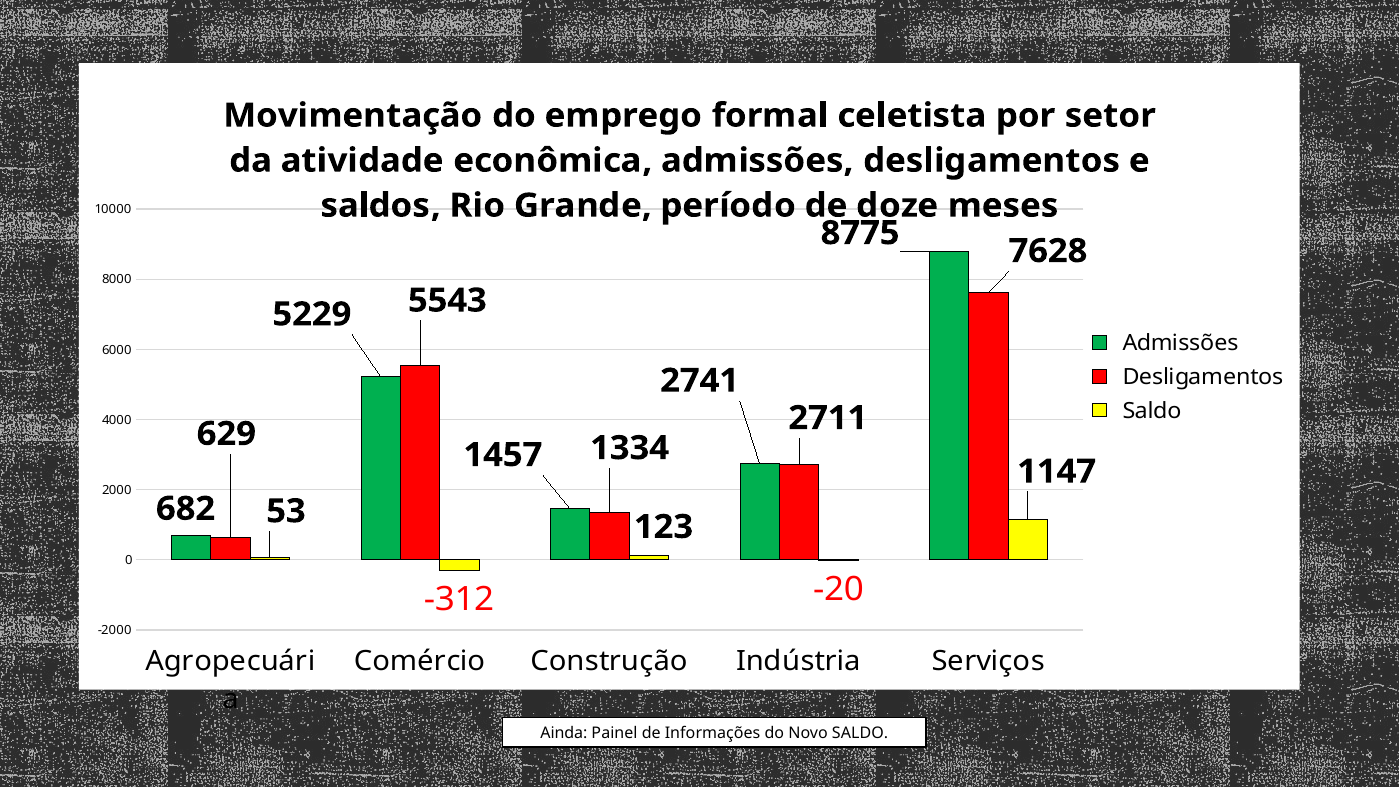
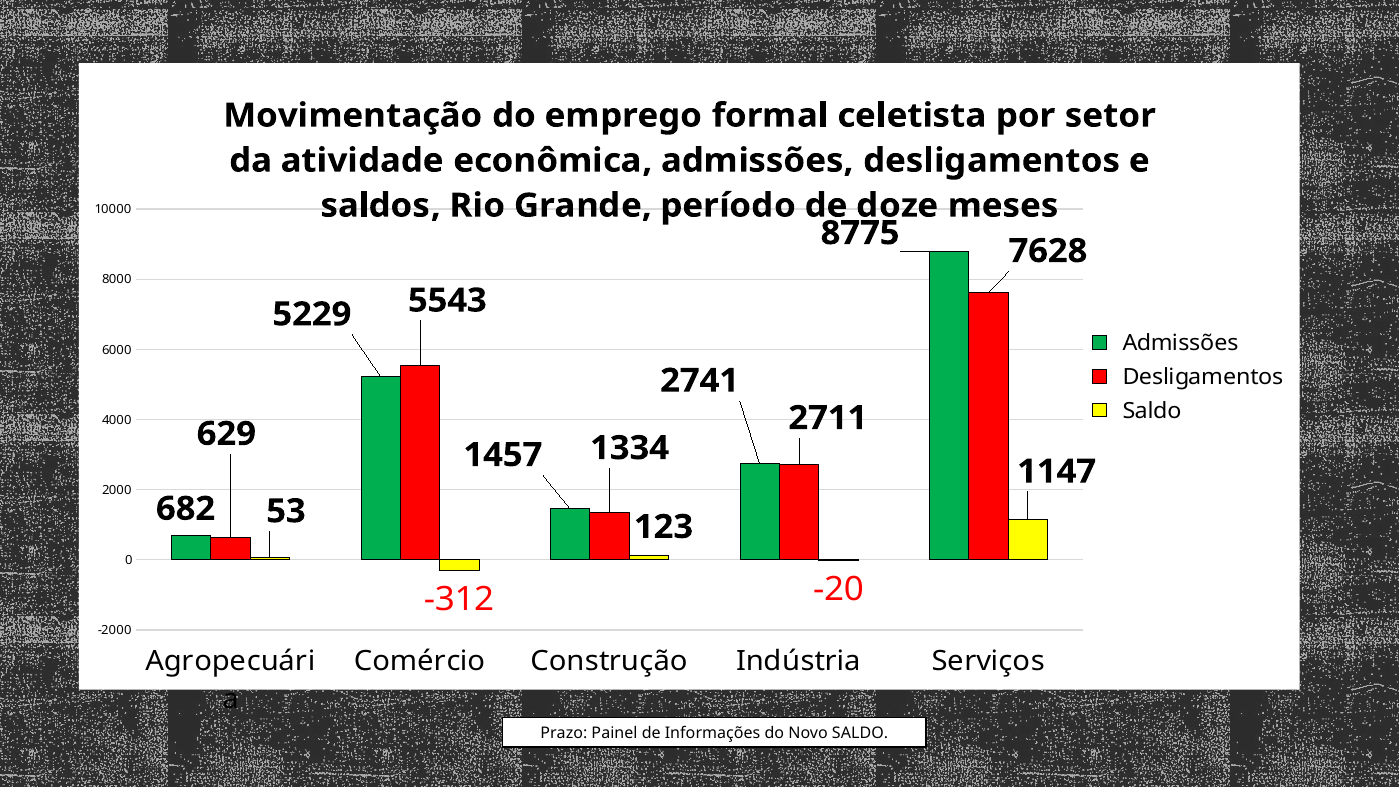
Ainda: Ainda -> Prazo
